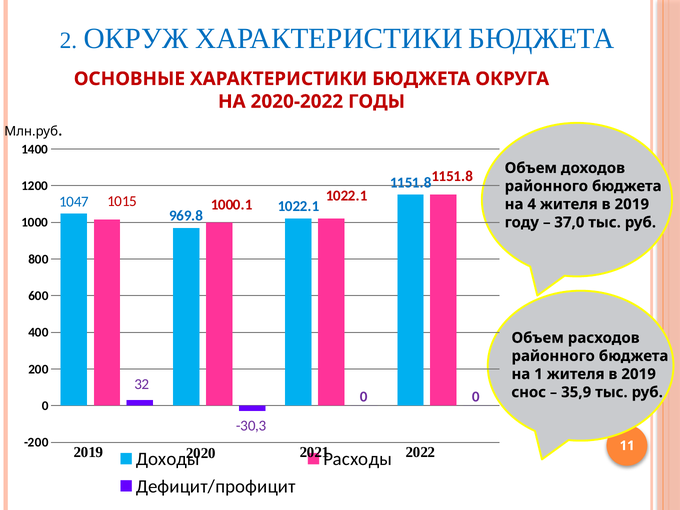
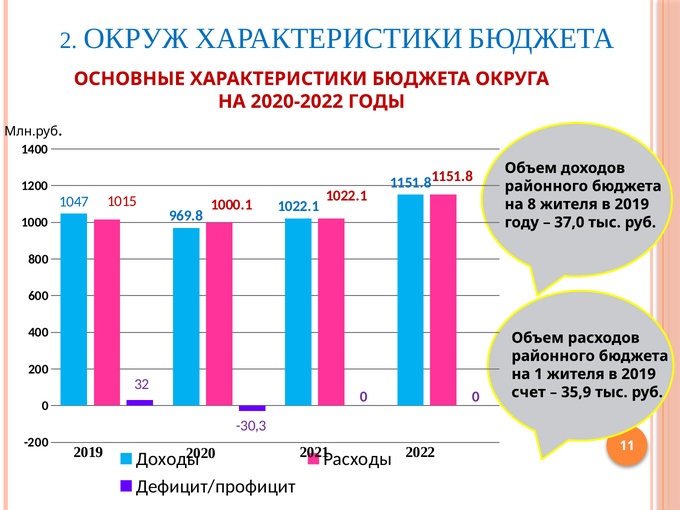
4: 4 -> 8
снос: снос -> счет
